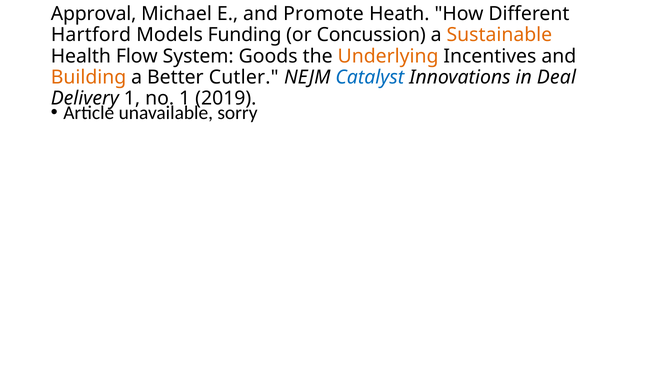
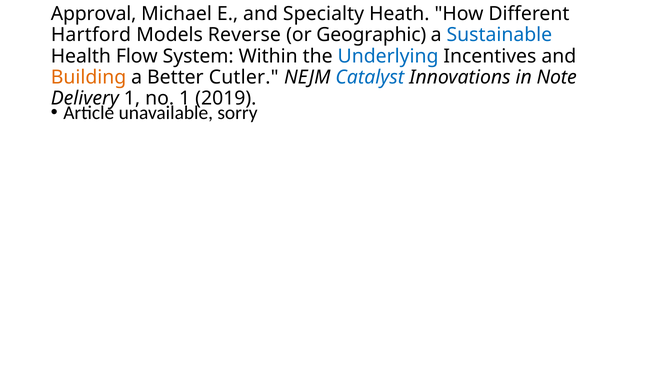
Promote: Promote -> Specialty
Funding: Funding -> Reverse
Concussion: Concussion -> Geographic
Sustainable colour: orange -> blue
Goods: Goods -> Within
Underlying colour: orange -> blue
Deal: Deal -> Note
